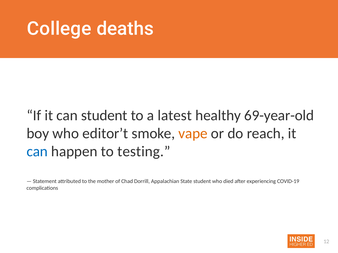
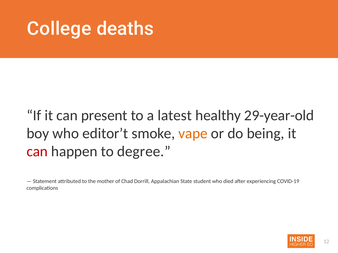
can student: student -> present
69-year-old: 69-year-old -> 29-year-old
reach: reach -> being
can at (37, 152) colour: blue -> red
testing: testing -> degree
